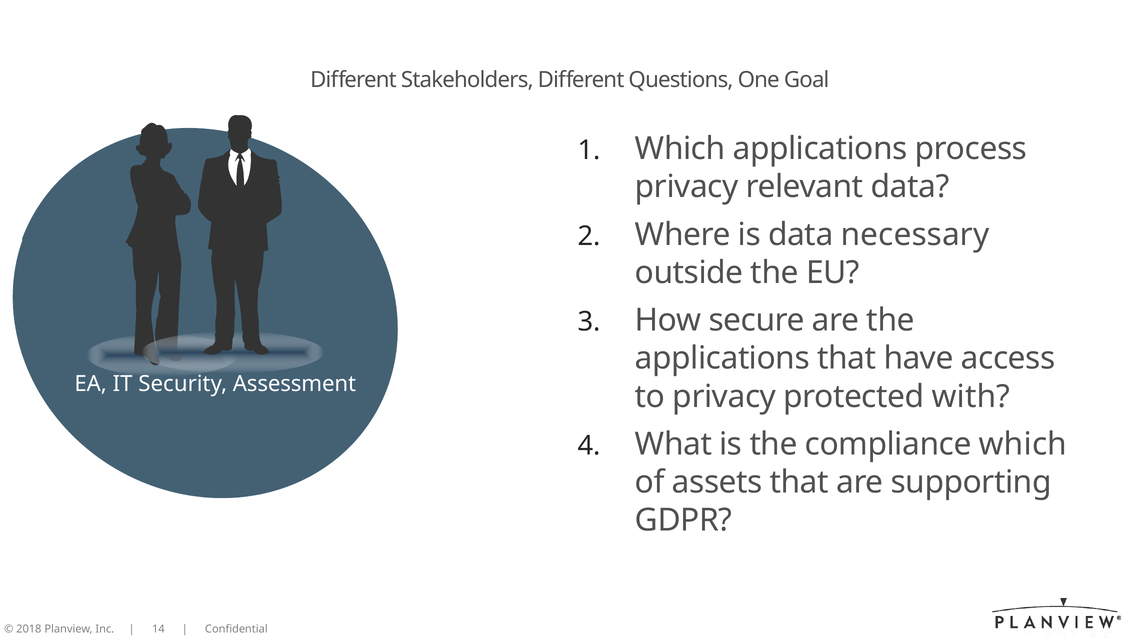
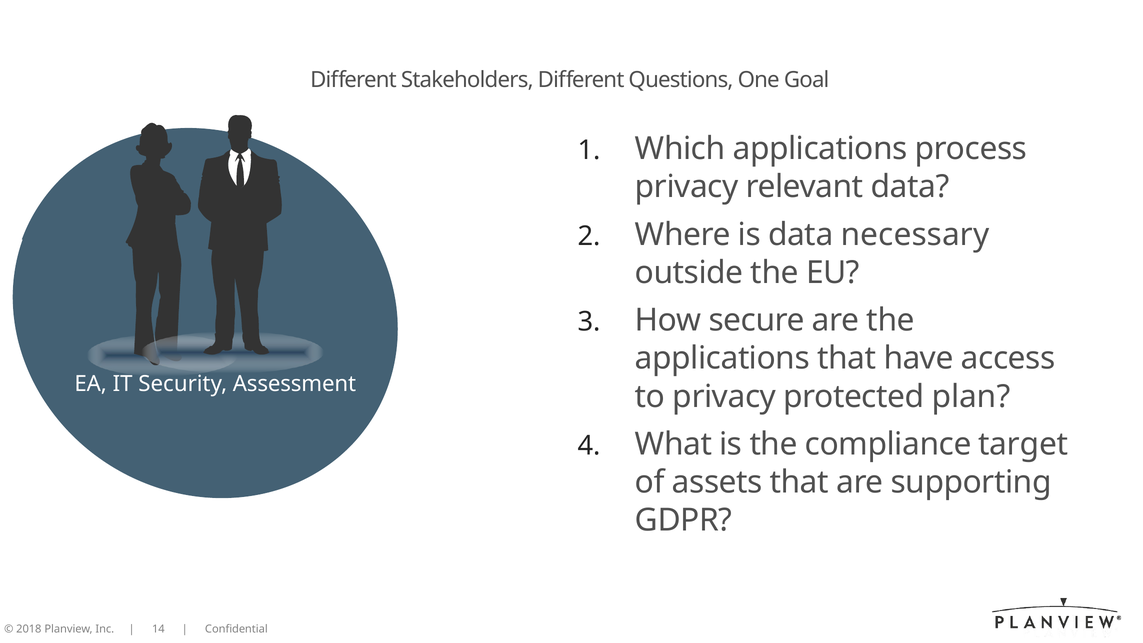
with: with -> plan
compliance which: which -> target
